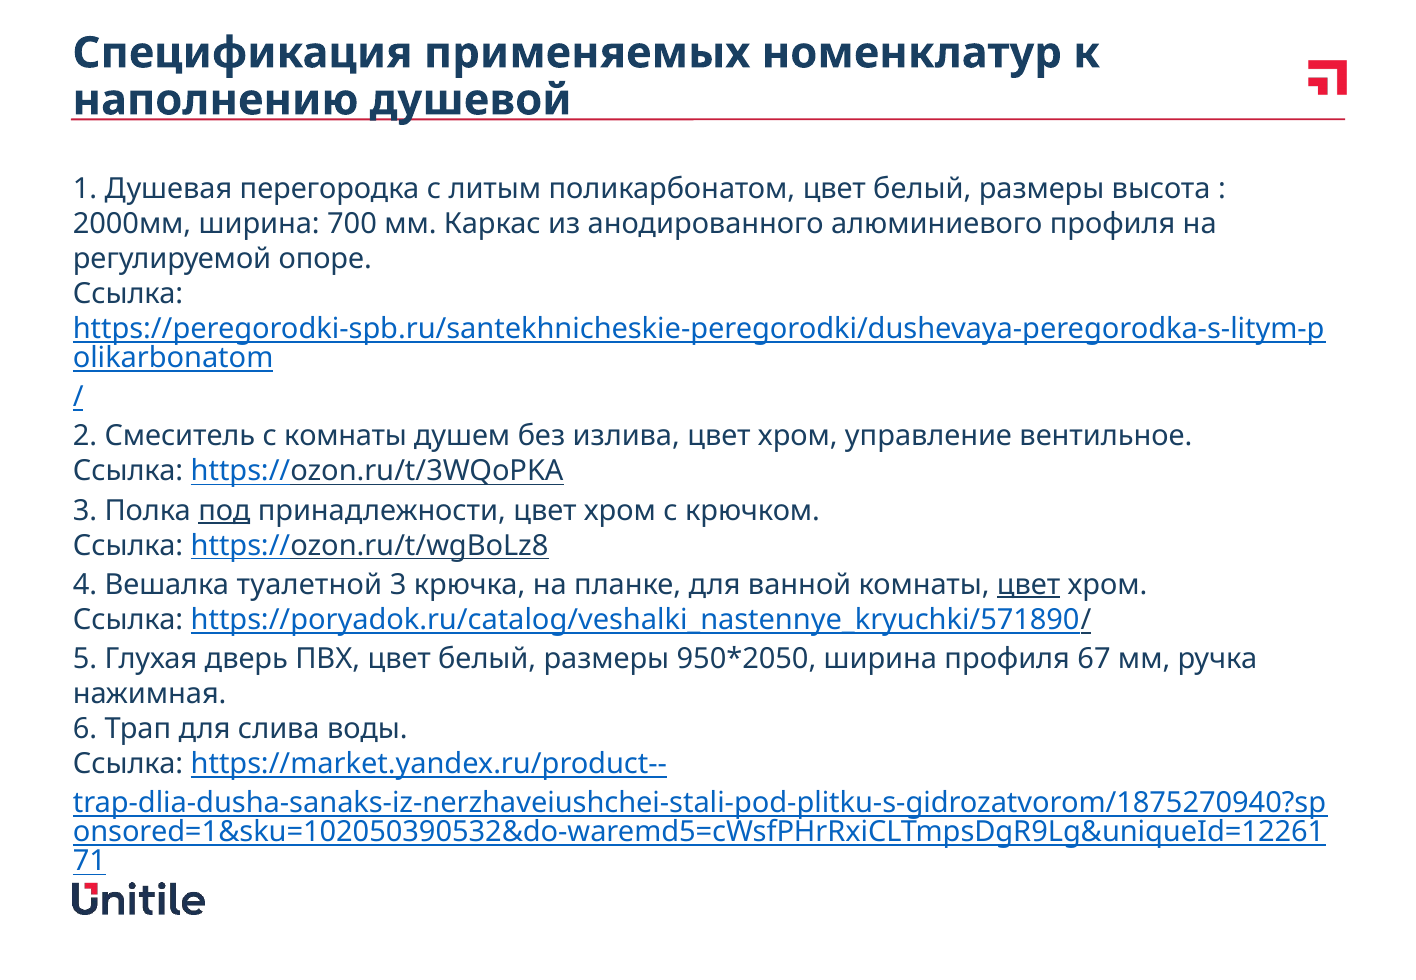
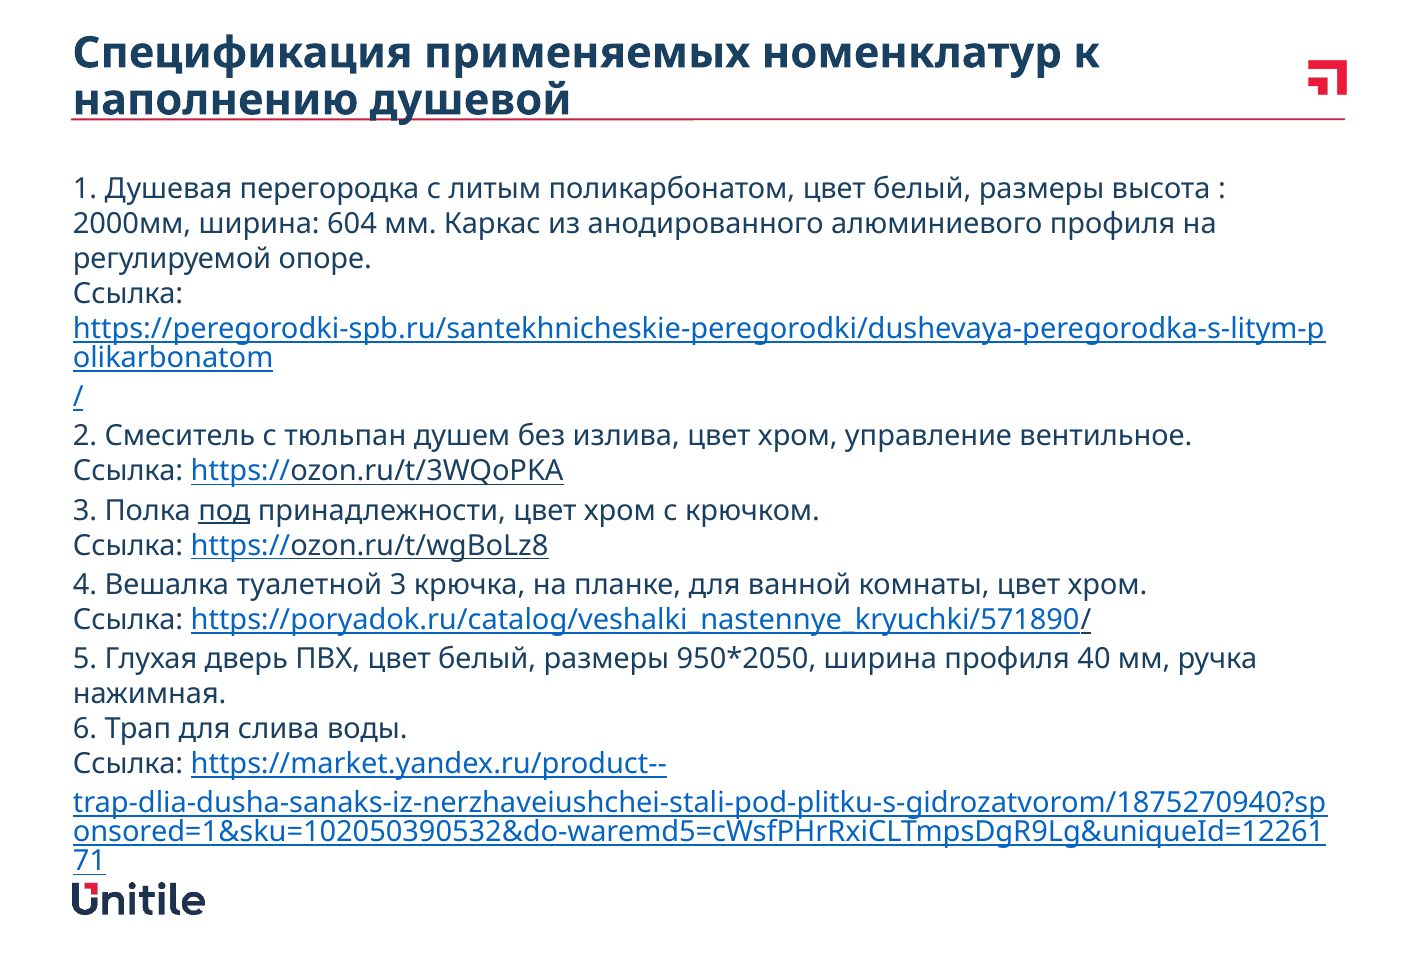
700: 700 -> 604
с комнаты: комнаты -> тюльпан
цвет at (1029, 585) underline: present -> none
67: 67 -> 40
